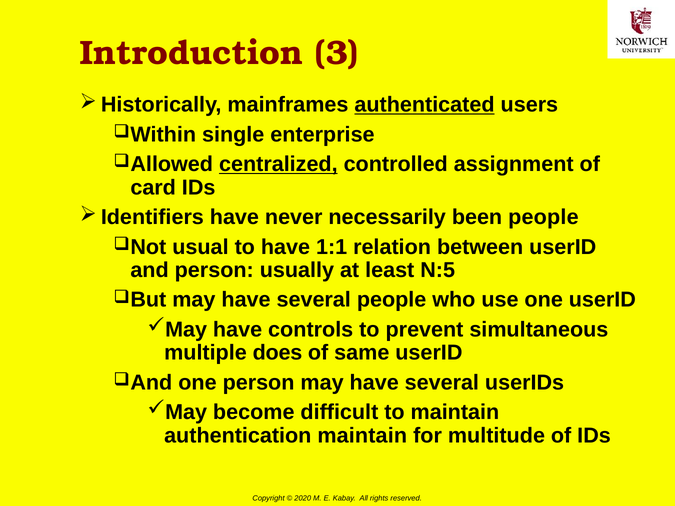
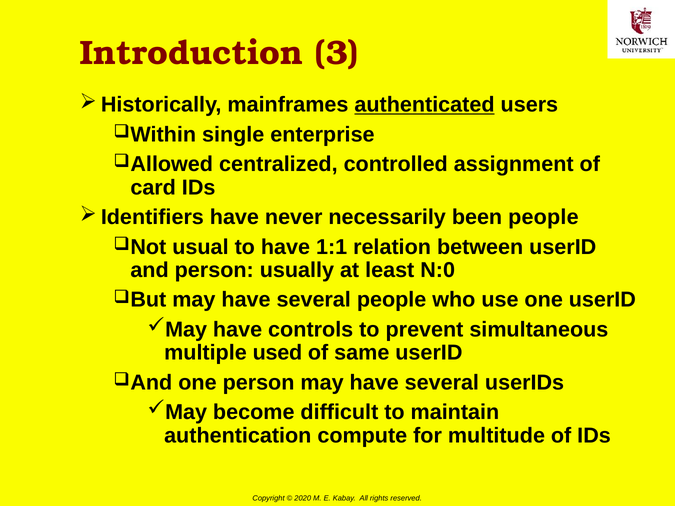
centralized underline: present -> none
N:5: N:5 -> N:0
does: does -> used
authentication maintain: maintain -> compute
